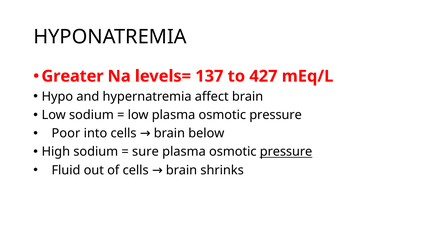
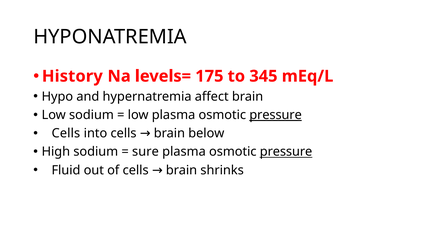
Greater: Greater -> History
137: 137 -> 175
427: 427 -> 345
pressure at (276, 115) underline: none -> present
Poor at (66, 133): Poor -> Cells
